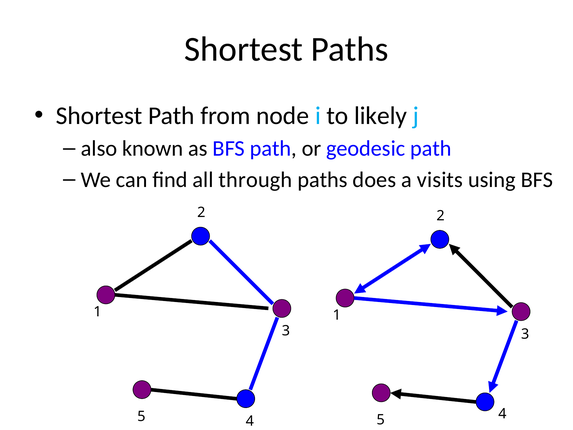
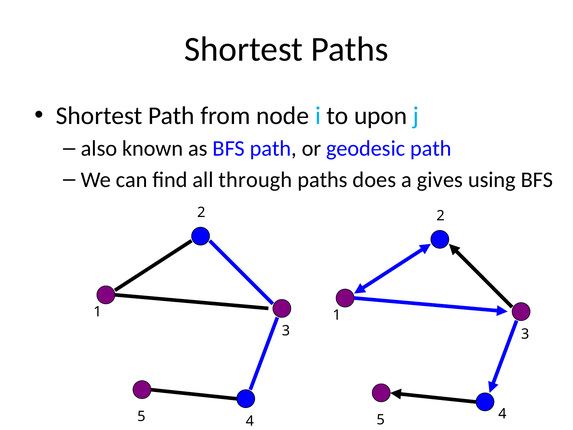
likely: likely -> upon
visits: visits -> gives
